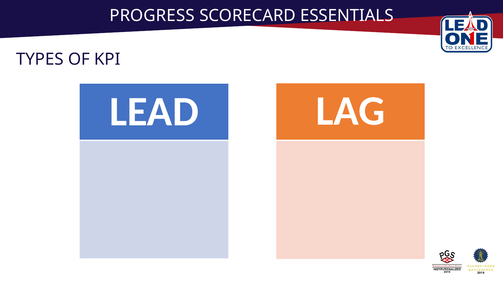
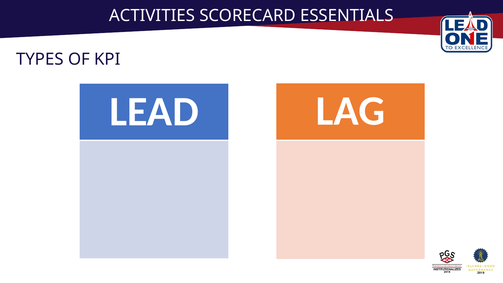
PROGRESS: PROGRESS -> ACTIVITIES
